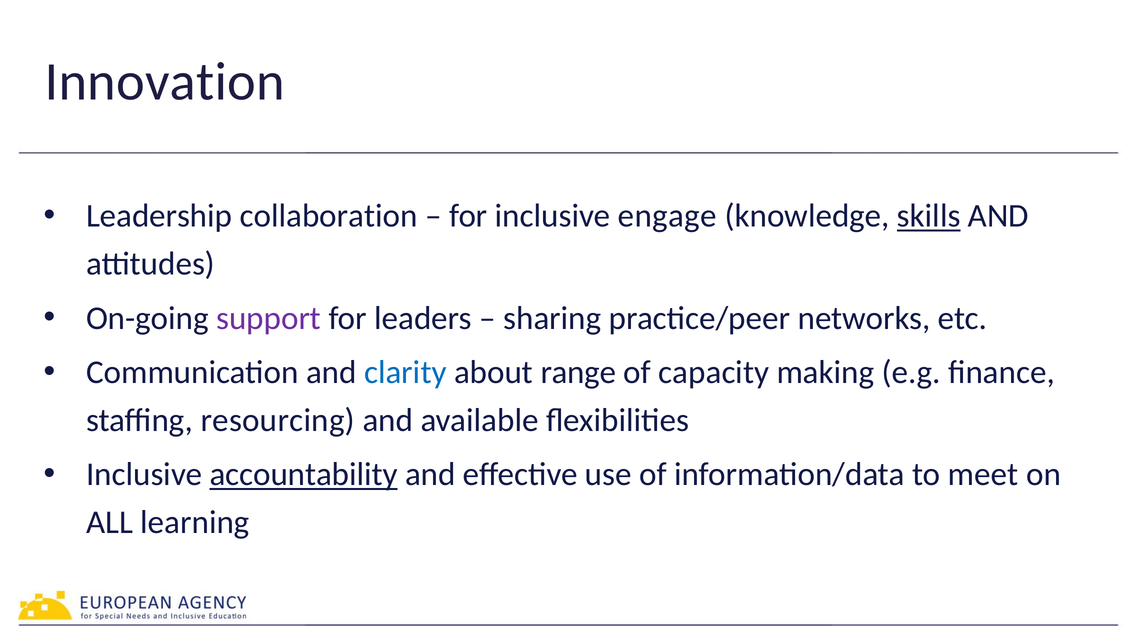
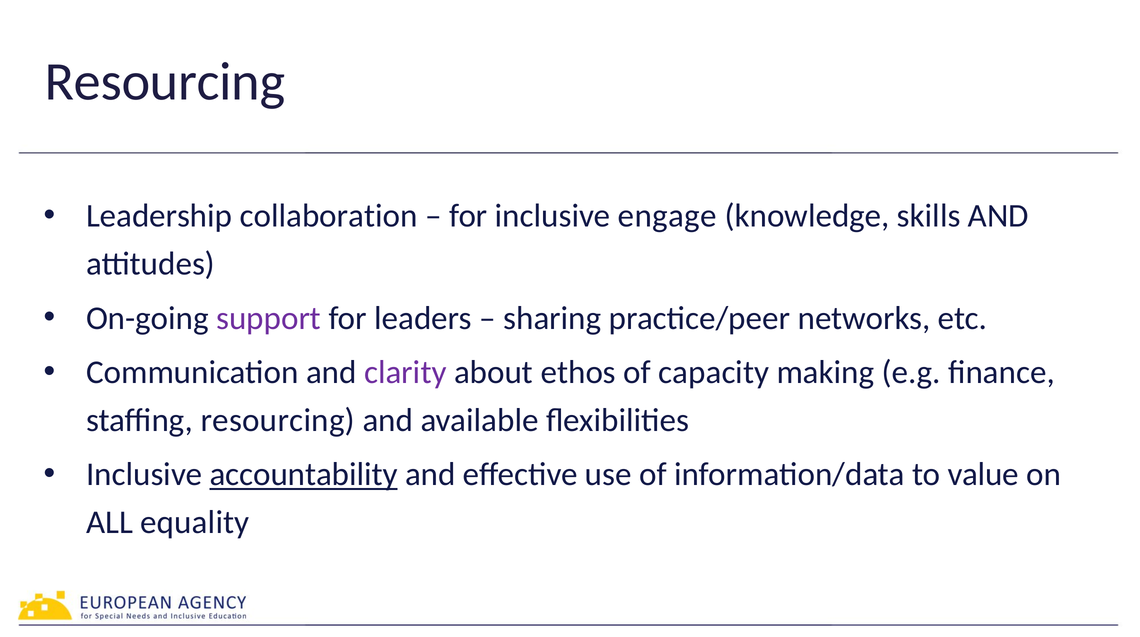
Innovation at (165, 82): Innovation -> Resourcing
skills underline: present -> none
clarity colour: blue -> purple
range: range -> ethos
meet: meet -> value
learning: learning -> equality
